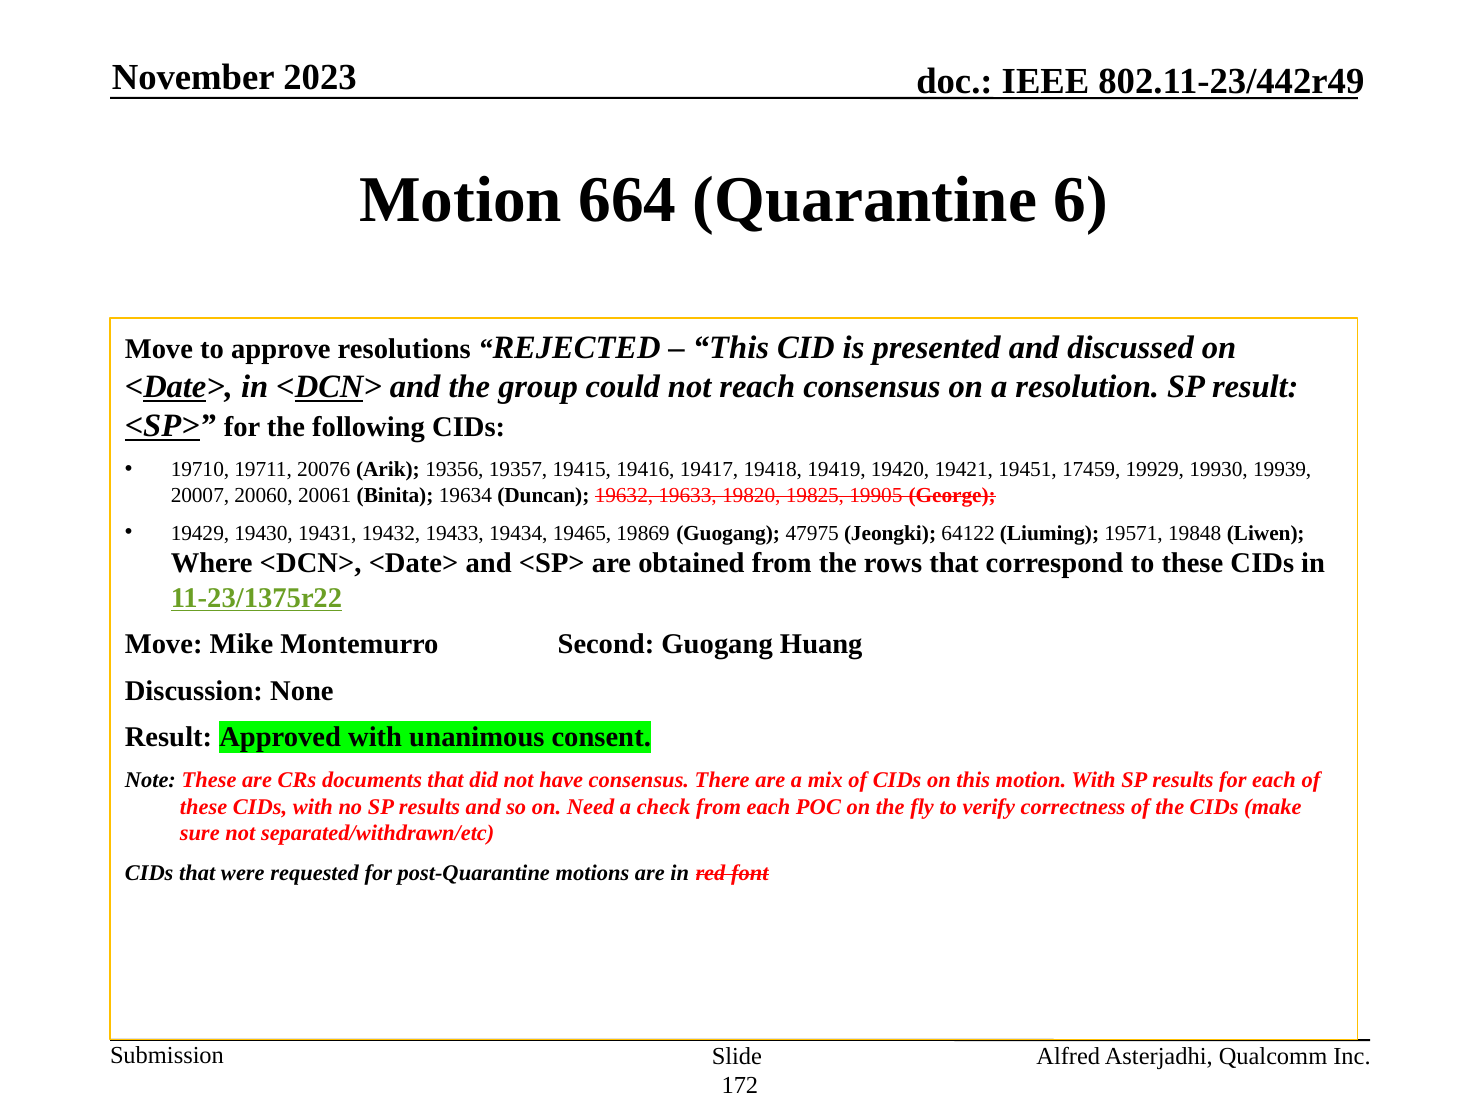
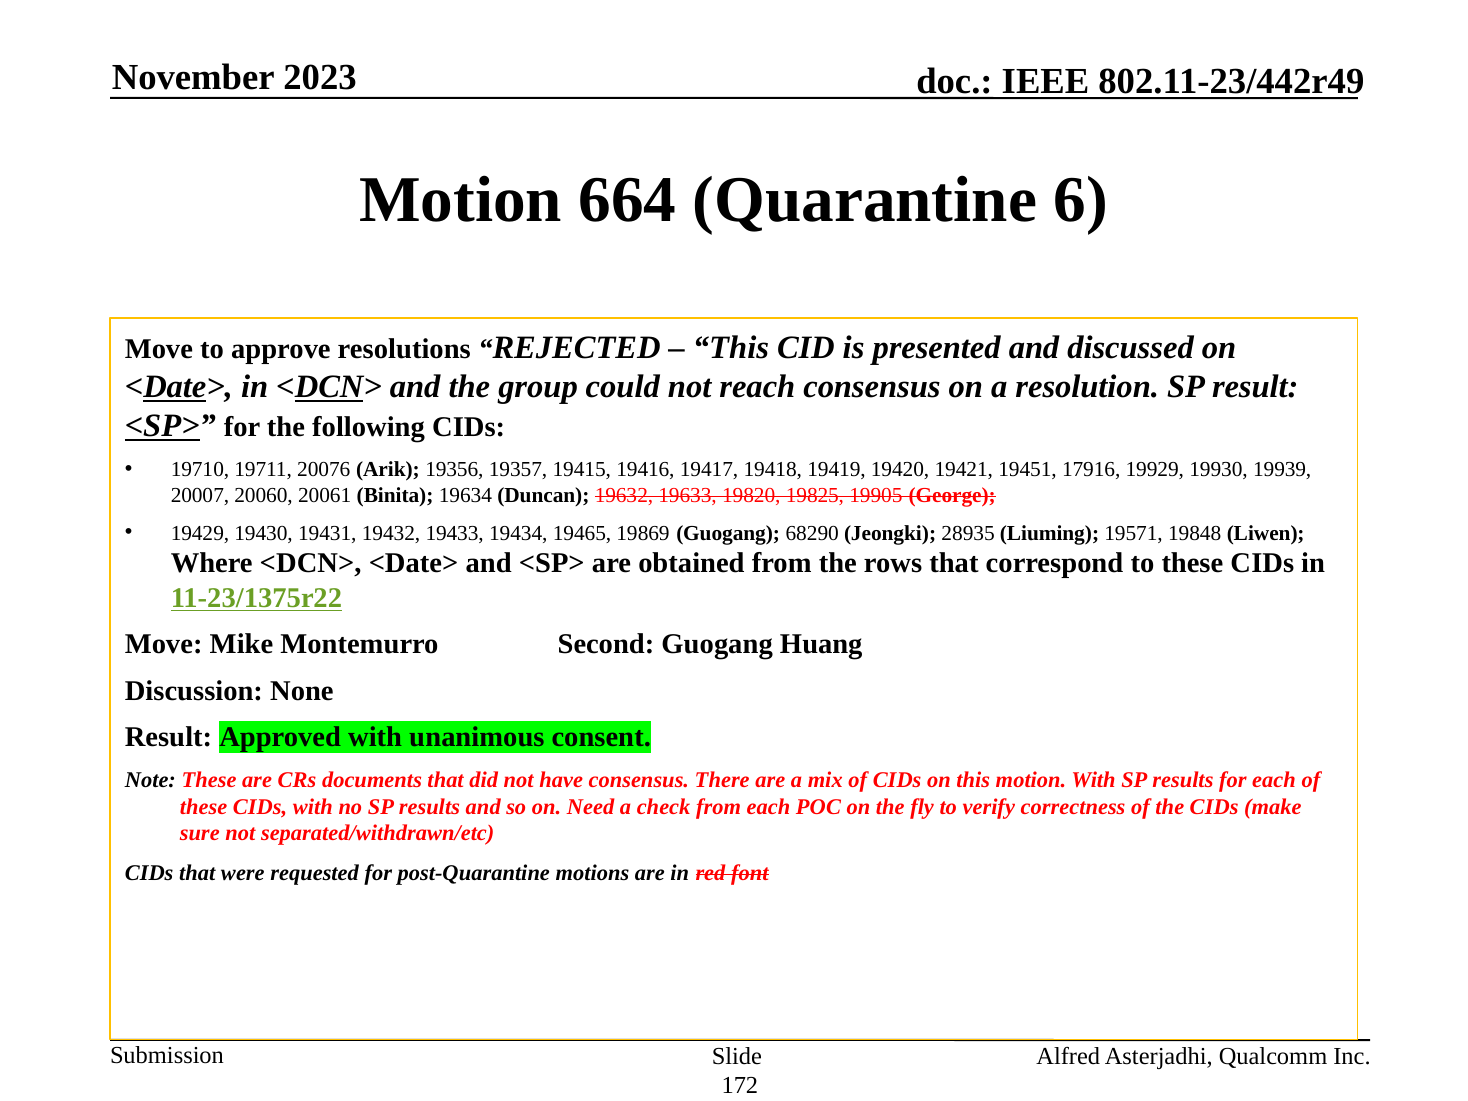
17459: 17459 -> 17916
47975: 47975 -> 68290
64122: 64122 -> 28935
